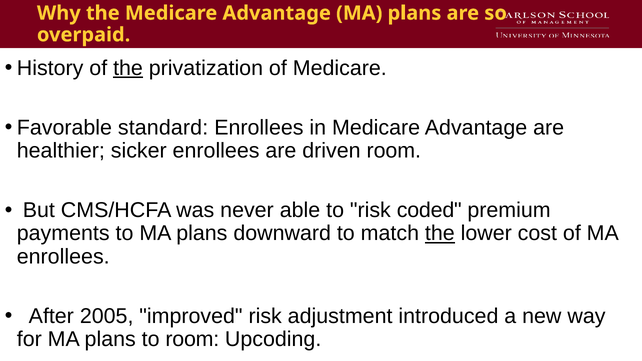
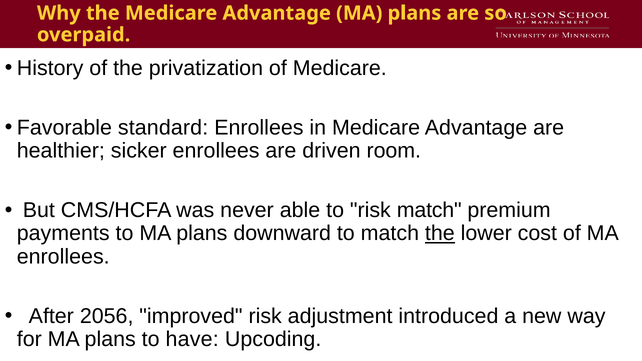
the at (128, 68) underline: present -> none
risk coded: coded -> match
2005: 2005 -> 2056
to room: room -> have
